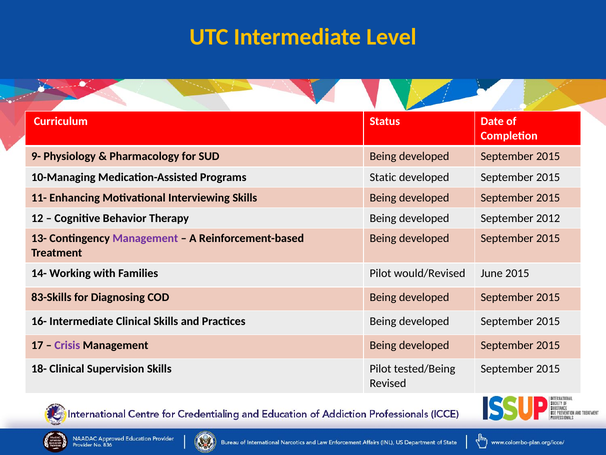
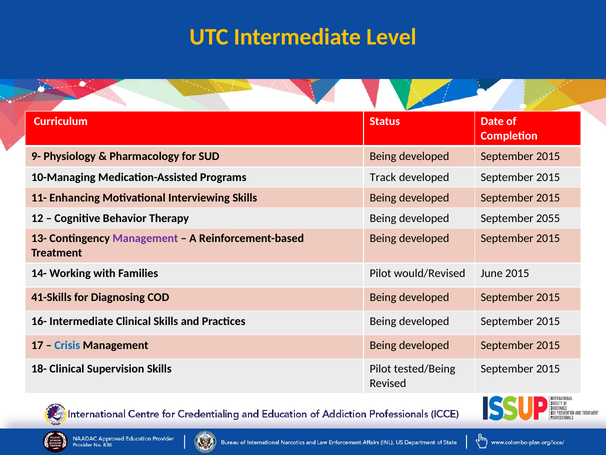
Static: Static -> Track
2012: 2012 -> 2055
83-Skills: 83-Skills -> 41-Skills
Crisis colour: purple -> blue
